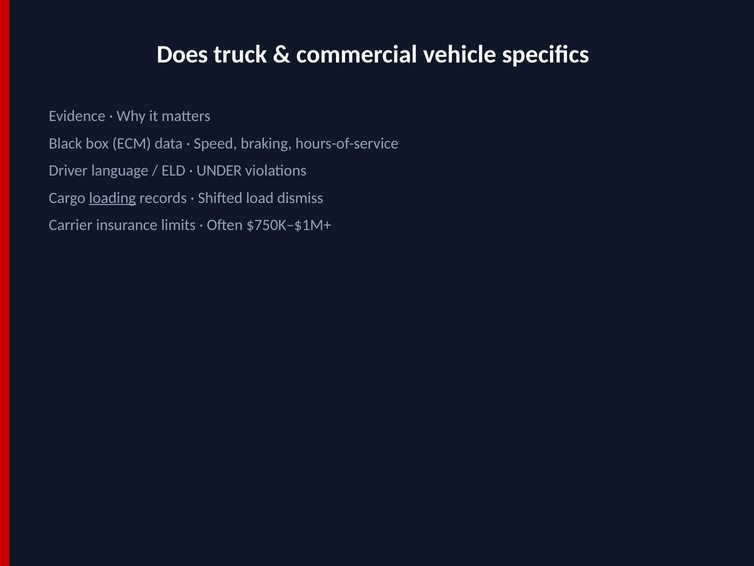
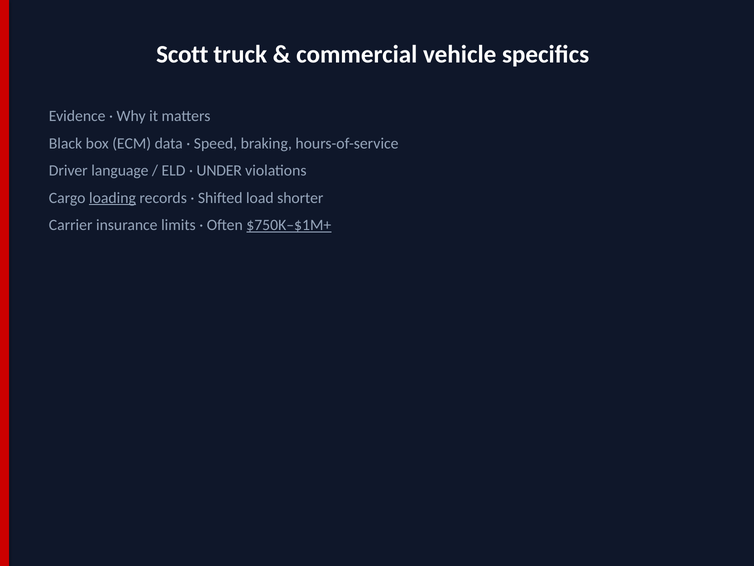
Does: Does -> Scott
dismiss: dismiss -> shorter
$750K–$1M+ underline: none -> present
